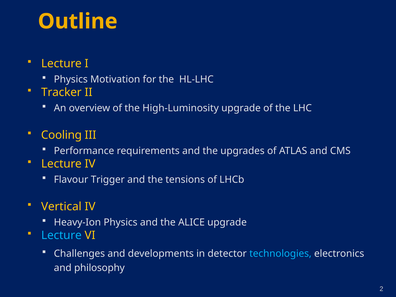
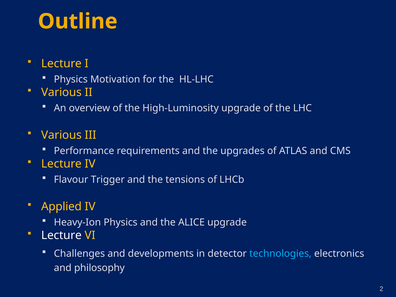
Tracker at (61, 92): Tracker -> Various
Cooling at (61, 135): Cooling -> Various
Vertical: Vertical -> Applied
Lecture at (61, 235) colour: light blue -> white
